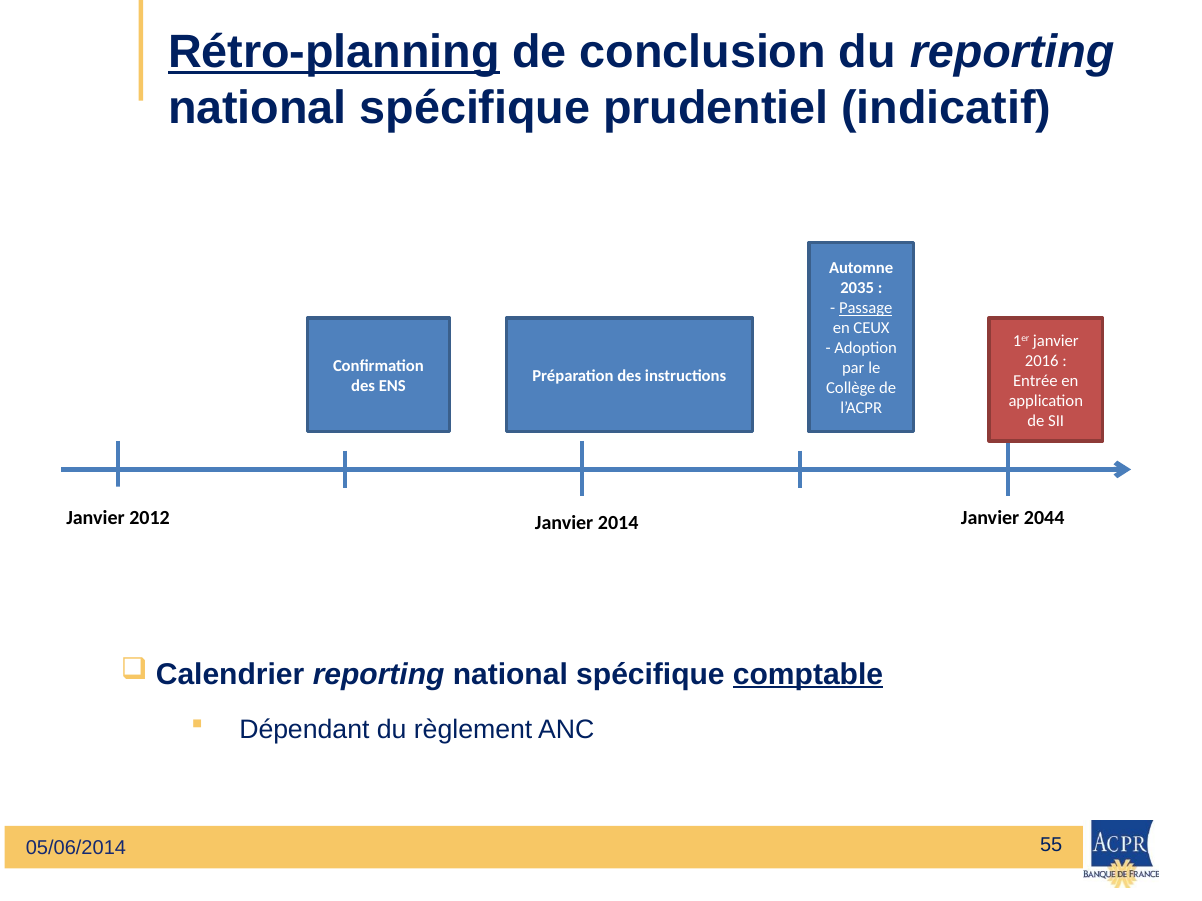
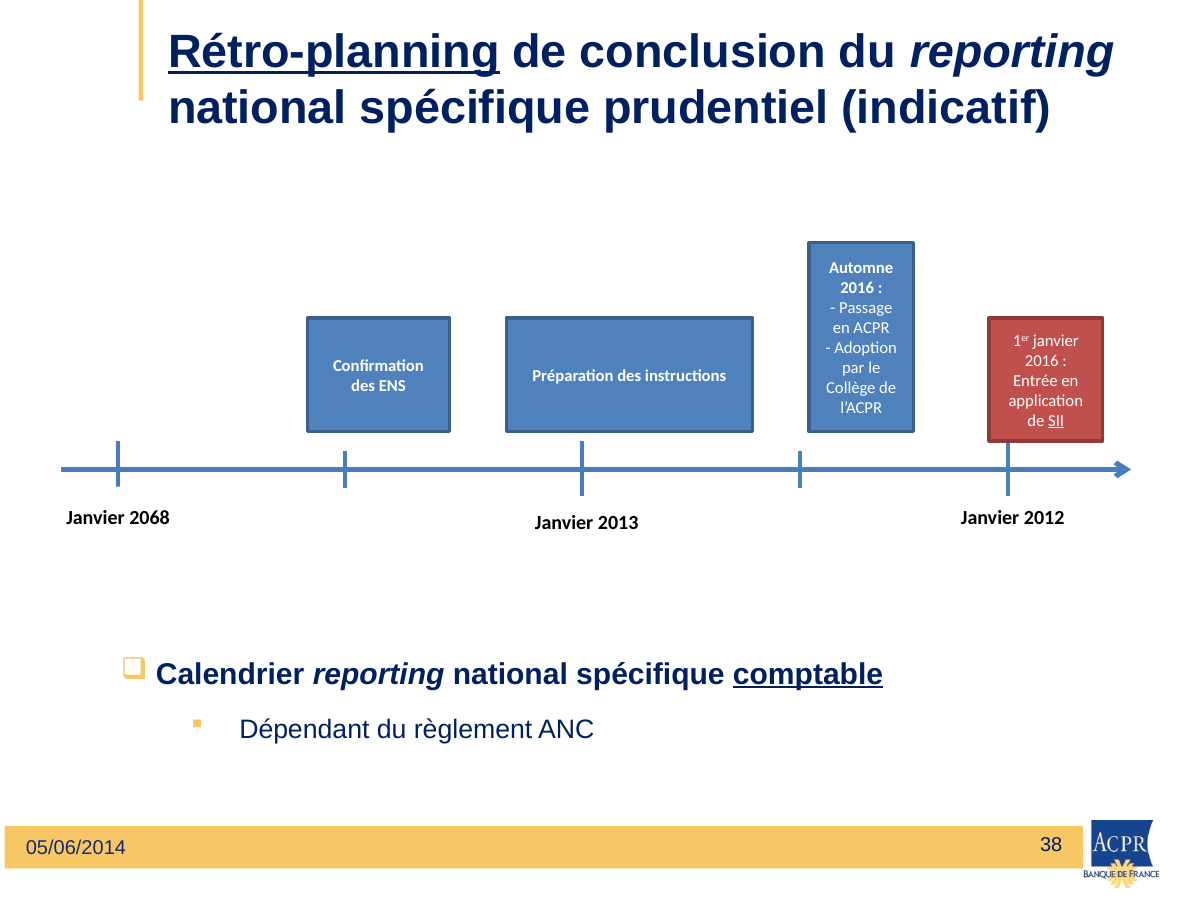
2035 at (857, 288): 2035 -> 2016
Passage underline: present -> none
CEUX: CEUX -> ACPR
SII underline: none -> present
2012: 2012 -> 2068
2044: 2044 -> 2012
2014: 2014 -> 2013
55: 55 -> 38
